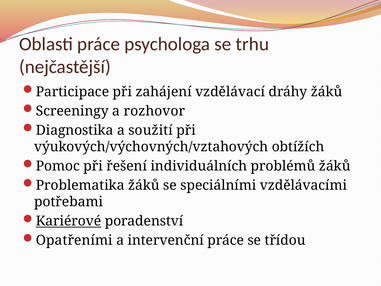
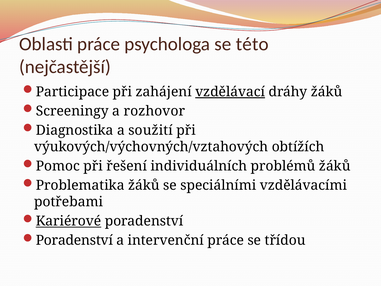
trhu: trhu -> této
vzdělávací underline: none -> present
Opatřeními at (74, 240): Opatřeními -> Poradenství
